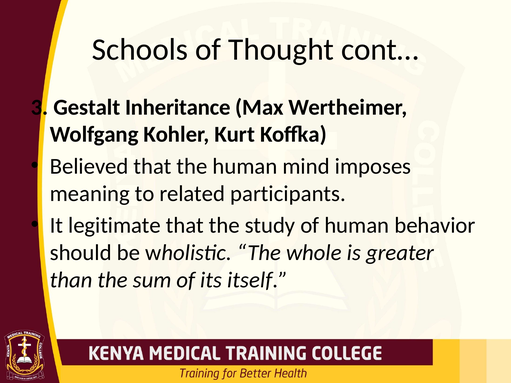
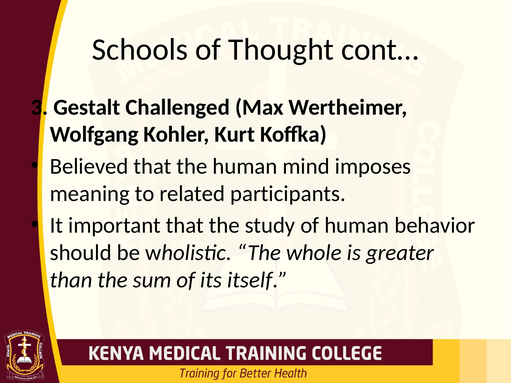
Inheritance: Inheritance -> Challenged
legitimate: legitimate -> important
